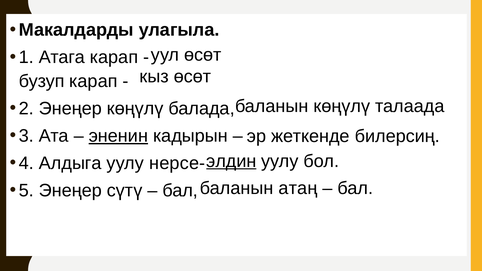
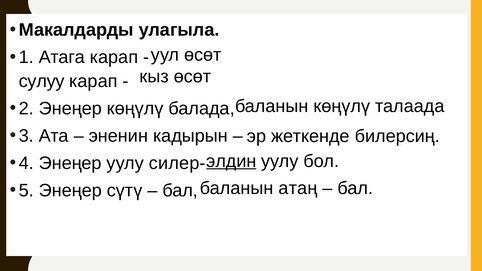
бузуп: бузуп -> сулуу
эненин underline: present -> none
Алдыга at (70, 163): Алдыга -> Энеңер
нерсе-: нерсе- -> силер-
